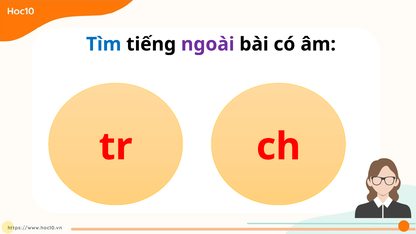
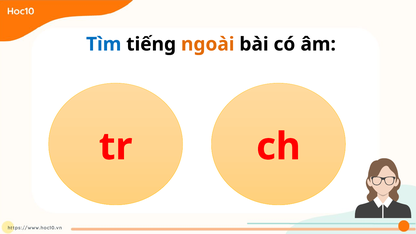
ngoài colour: purple -> orange
